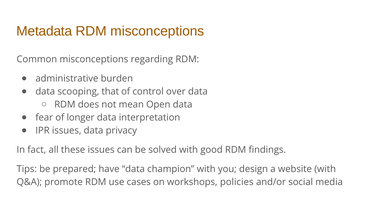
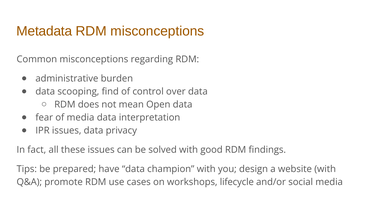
that: that -> find
of longer: longer -> media
policies: policies -> lifecycle
